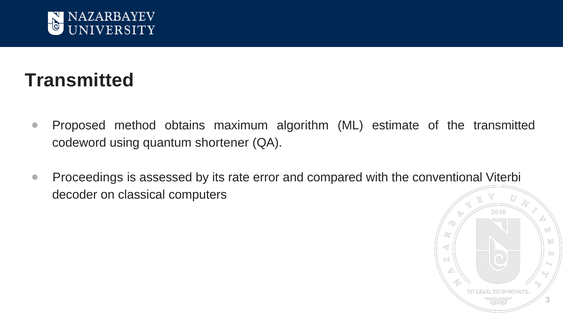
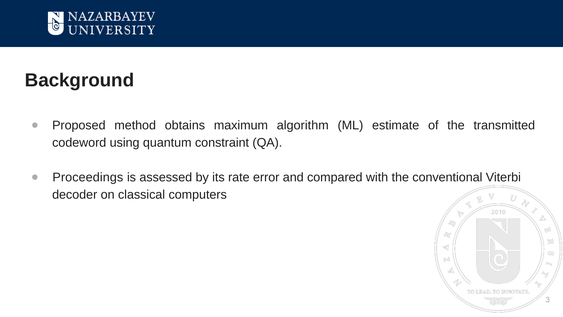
Transmitted at (79, 80): Transmitted -> Background
shortener: shortener -> constraint
